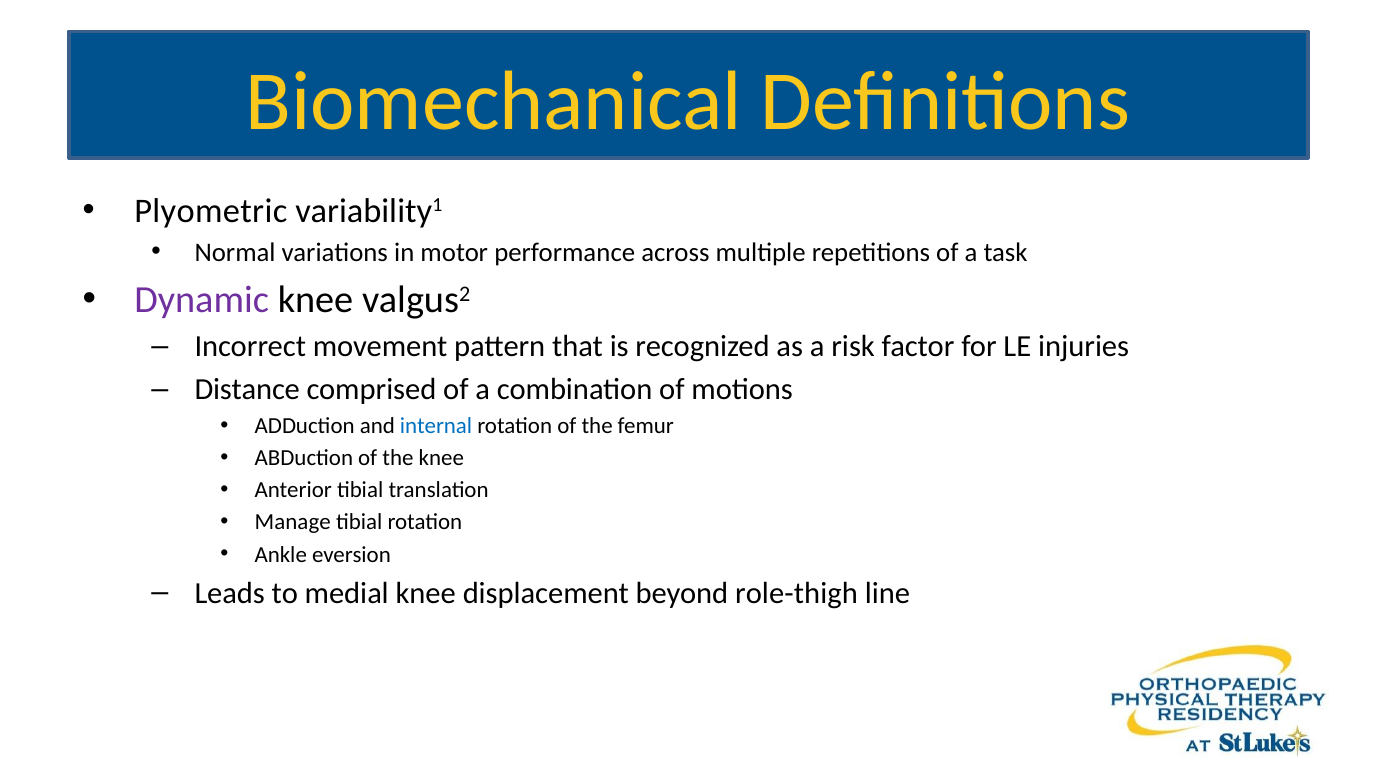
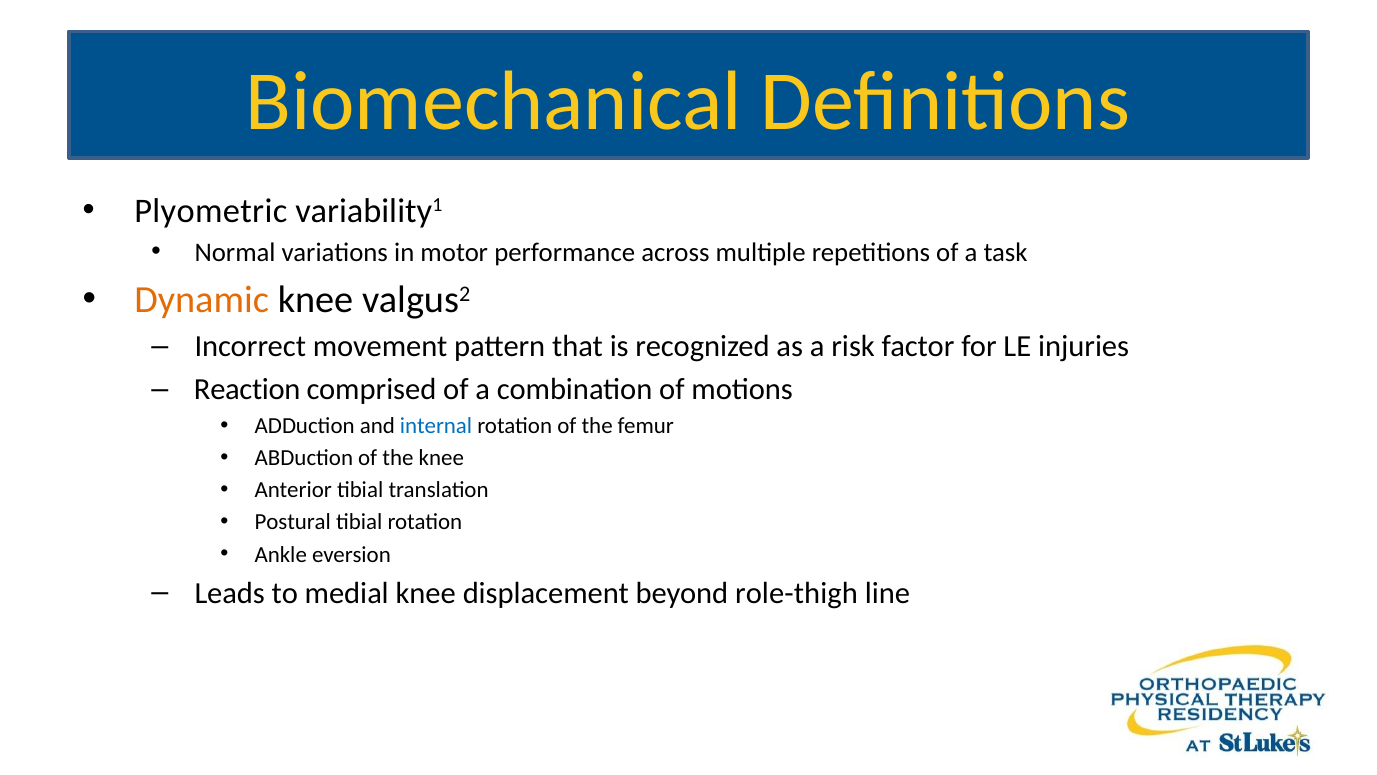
Dynamic colour: purple -> orange
Distance: Distance -> Reaction
Manage: Manage -> Postural
